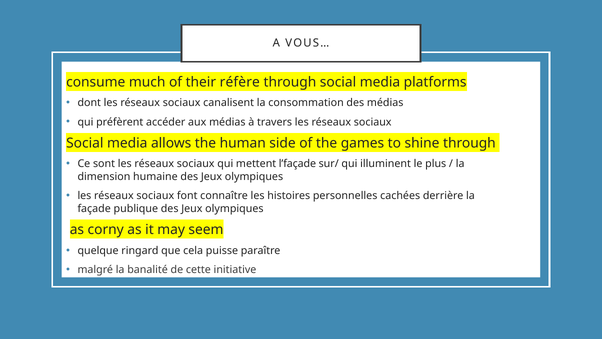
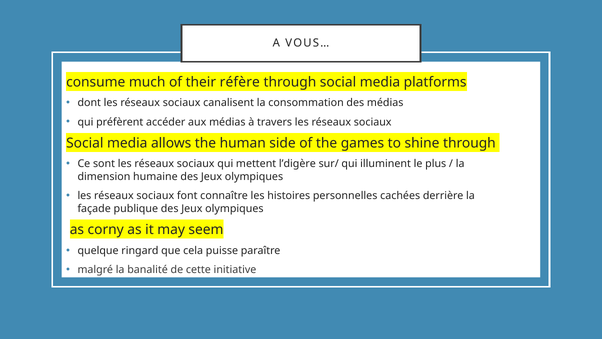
l’façade: l’façade -> l’digère
